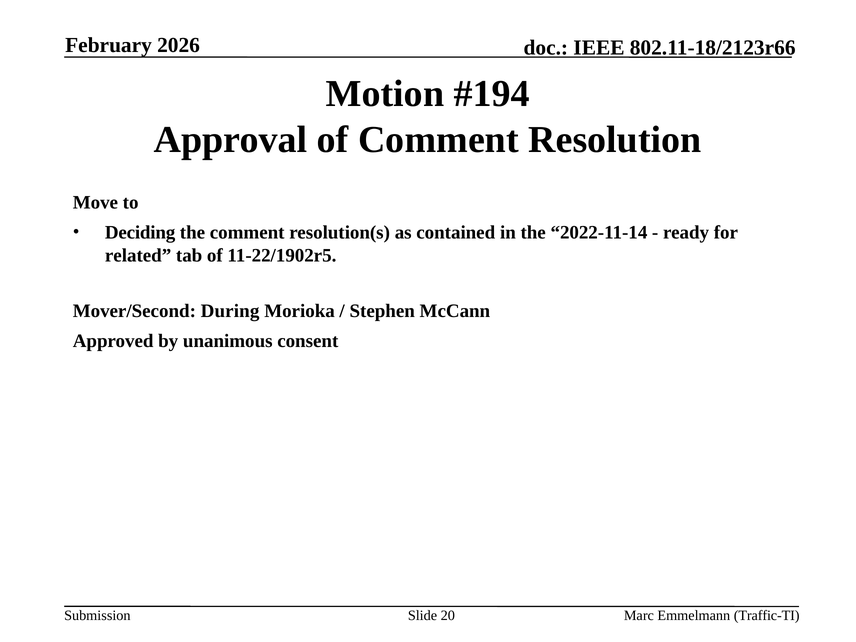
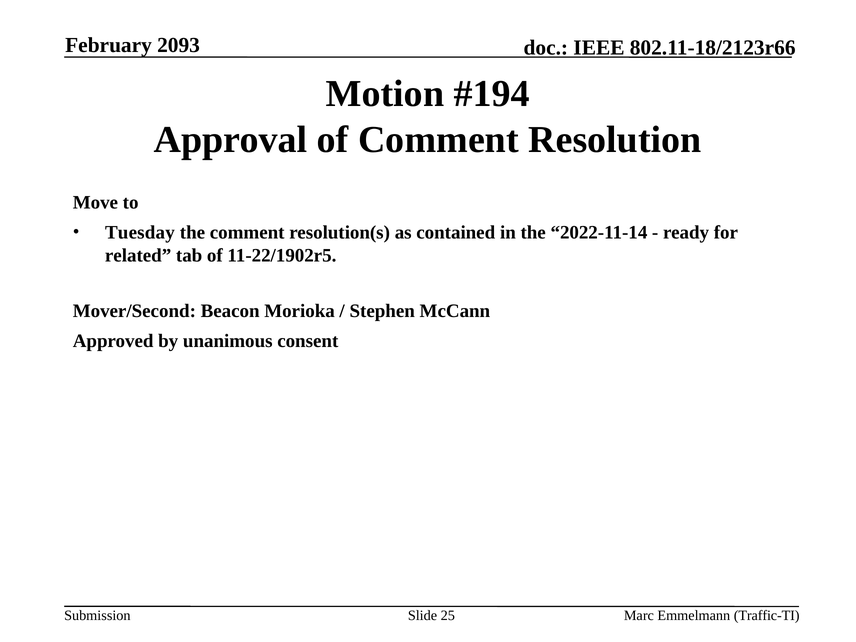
2026: 2026 -> 2093
Deciding: Deciding -> Tuesday
During: During -> Beacon
20: 20 -> 25
